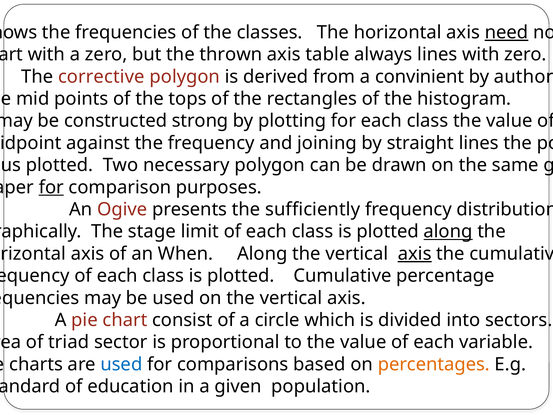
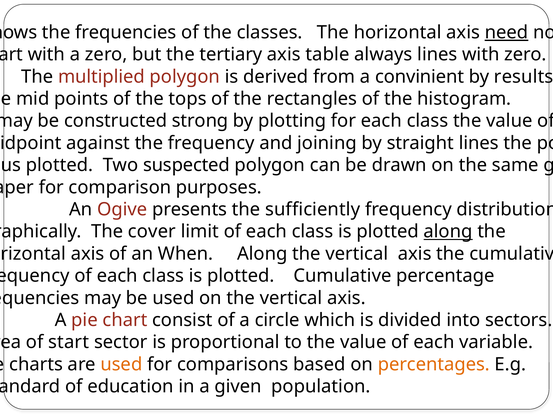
thrown: thrown -> tertiary
corrective: corrective -> multiplied
author: author -> results
necessary: necessary -> suspected
for at (51, 187) underline: present -> none
stage: stage -> cover
axis at (415, 254) underline: present -> none
of triad: triad -> start
used at (121, 364) colour: blue -> orange
